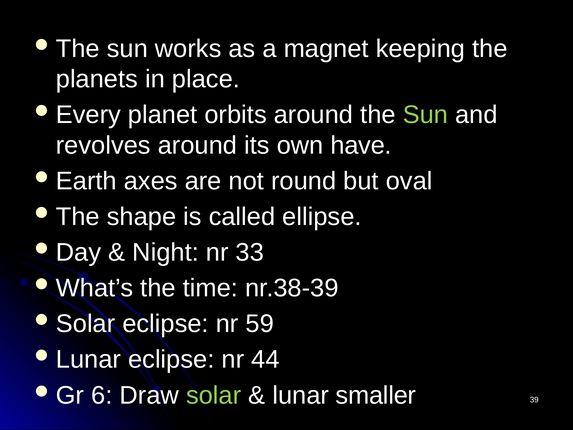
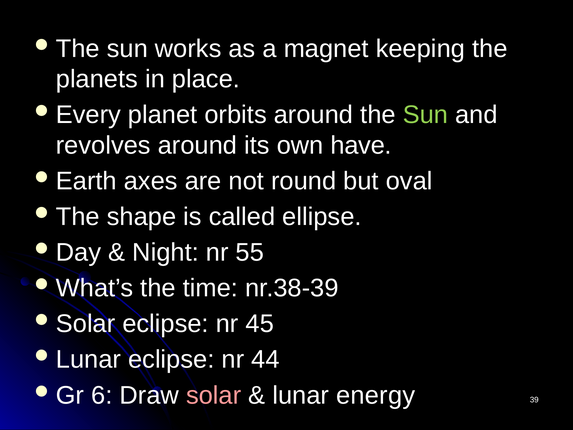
33: 33 -> 55
59: 59 -> 45
solar colour: light green -> pink
smaller: smaller -> energy
